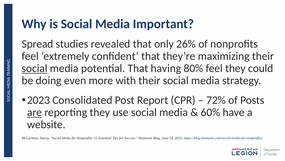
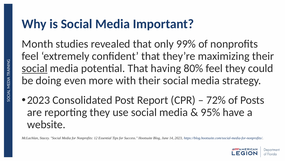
Spread: Spread -> Month
26%: 26% -> 99%
are underline: present -> none
60%: 60% -> 95%
